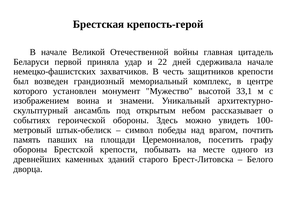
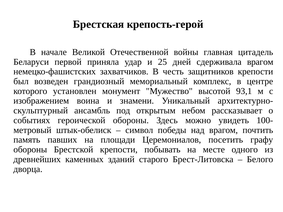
22: 22 -> 25
сдерживала начале: начале -> врагом
33,1: 33,1 -> 93,1
